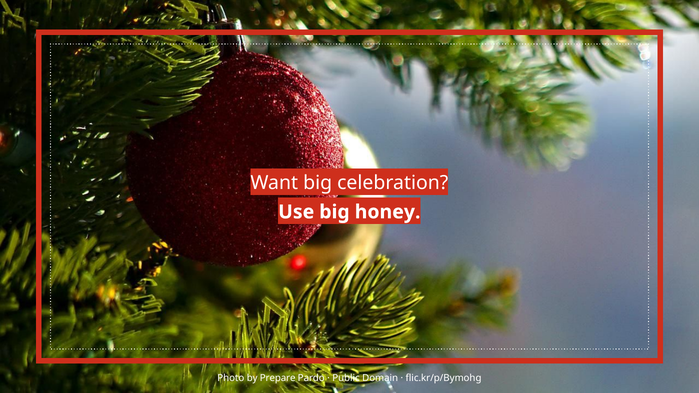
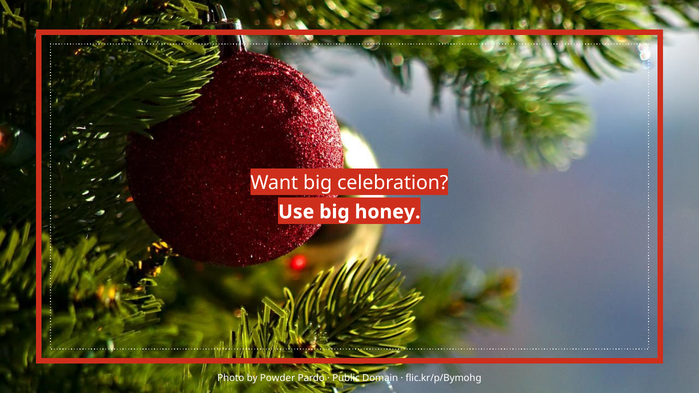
Prepare: Prepare -> Powder
